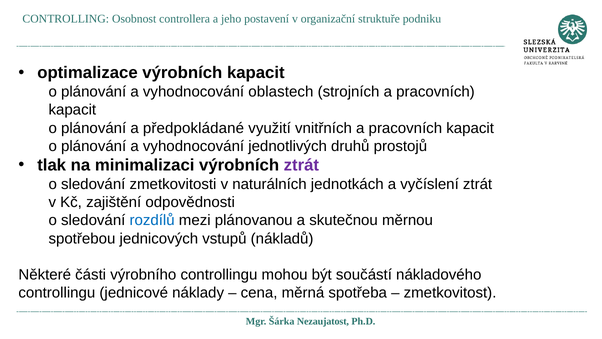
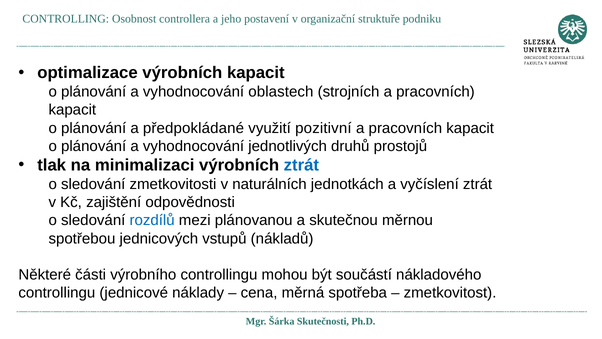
vnitřních: vnitřních -> pozitivní
ztrát at (301, 165) colour: purple -> blue
Nezaujatost: Nezaujatost -> Skutečnosti
